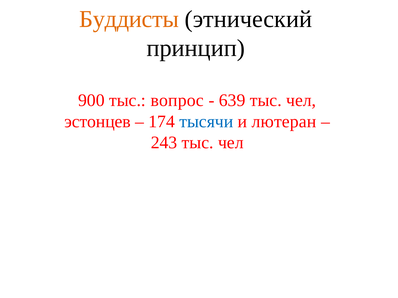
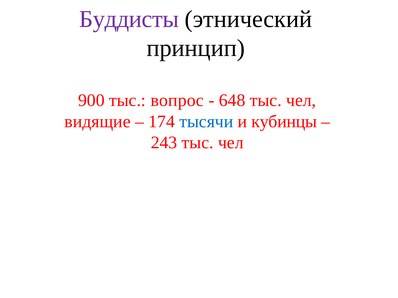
Буддисты colour: orange -> purple
639: 639 -> 648
эстонцев: эстонцев -> видящие
лютеран: лютеран -> кубинцы
